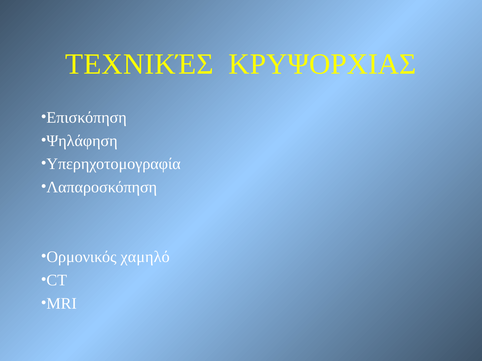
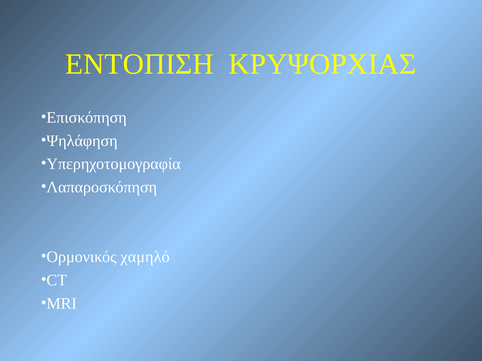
ΤΕΧΝΙΚΈΣ: ΤΕΧΝΙΚΈΣ -> ΕΝΤΟΠΙΣΗ
